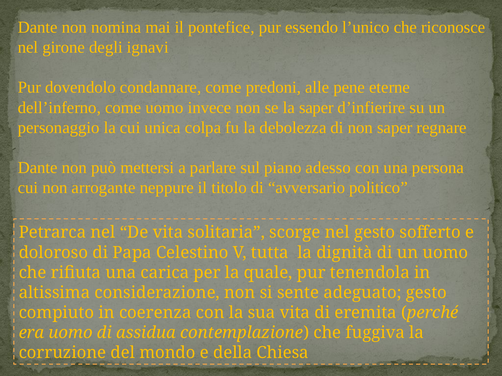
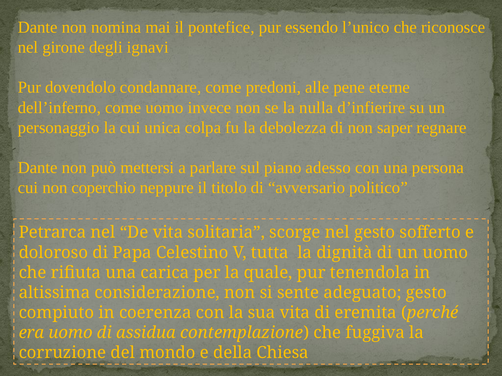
la saper: saper -> nulla
arrogante: arrogante -> coperchio
